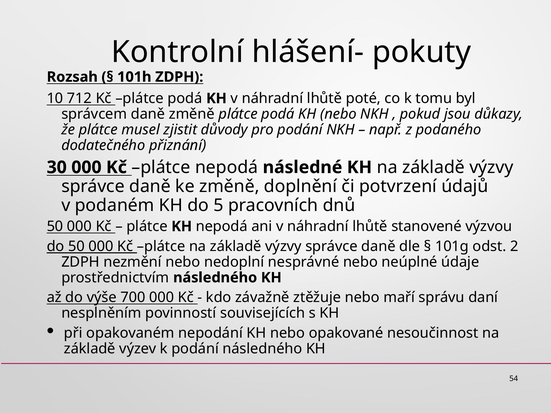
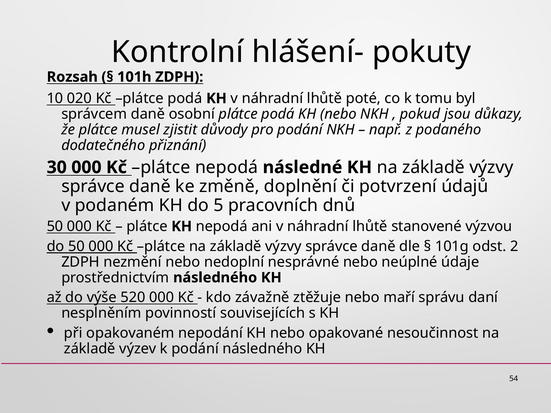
712: 712 -> 020
daně změně: změně -> osobní
700: 700 -> 520
